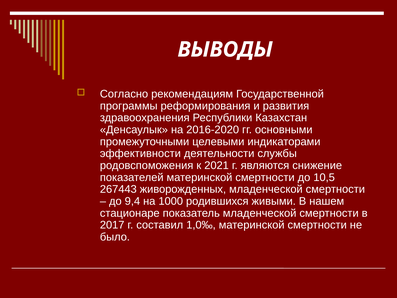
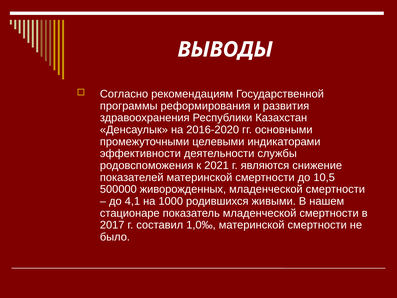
267443: 267443 -> 500000
9,4: 9,4 -> 4,1
